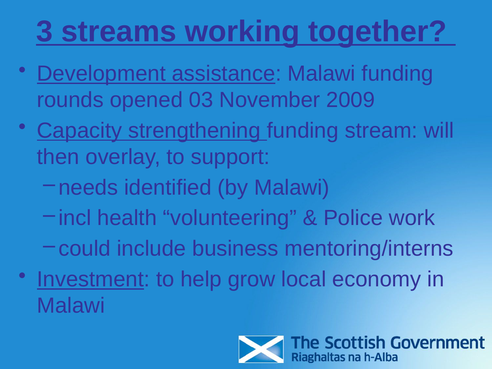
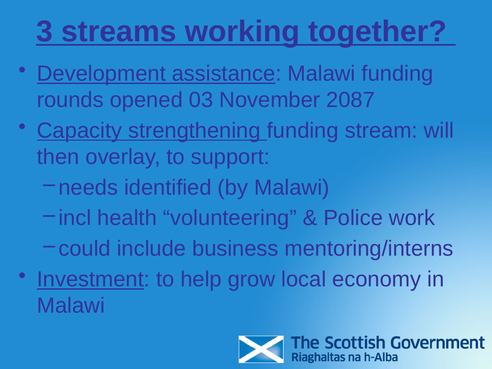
2009: 2009 -> 2087
